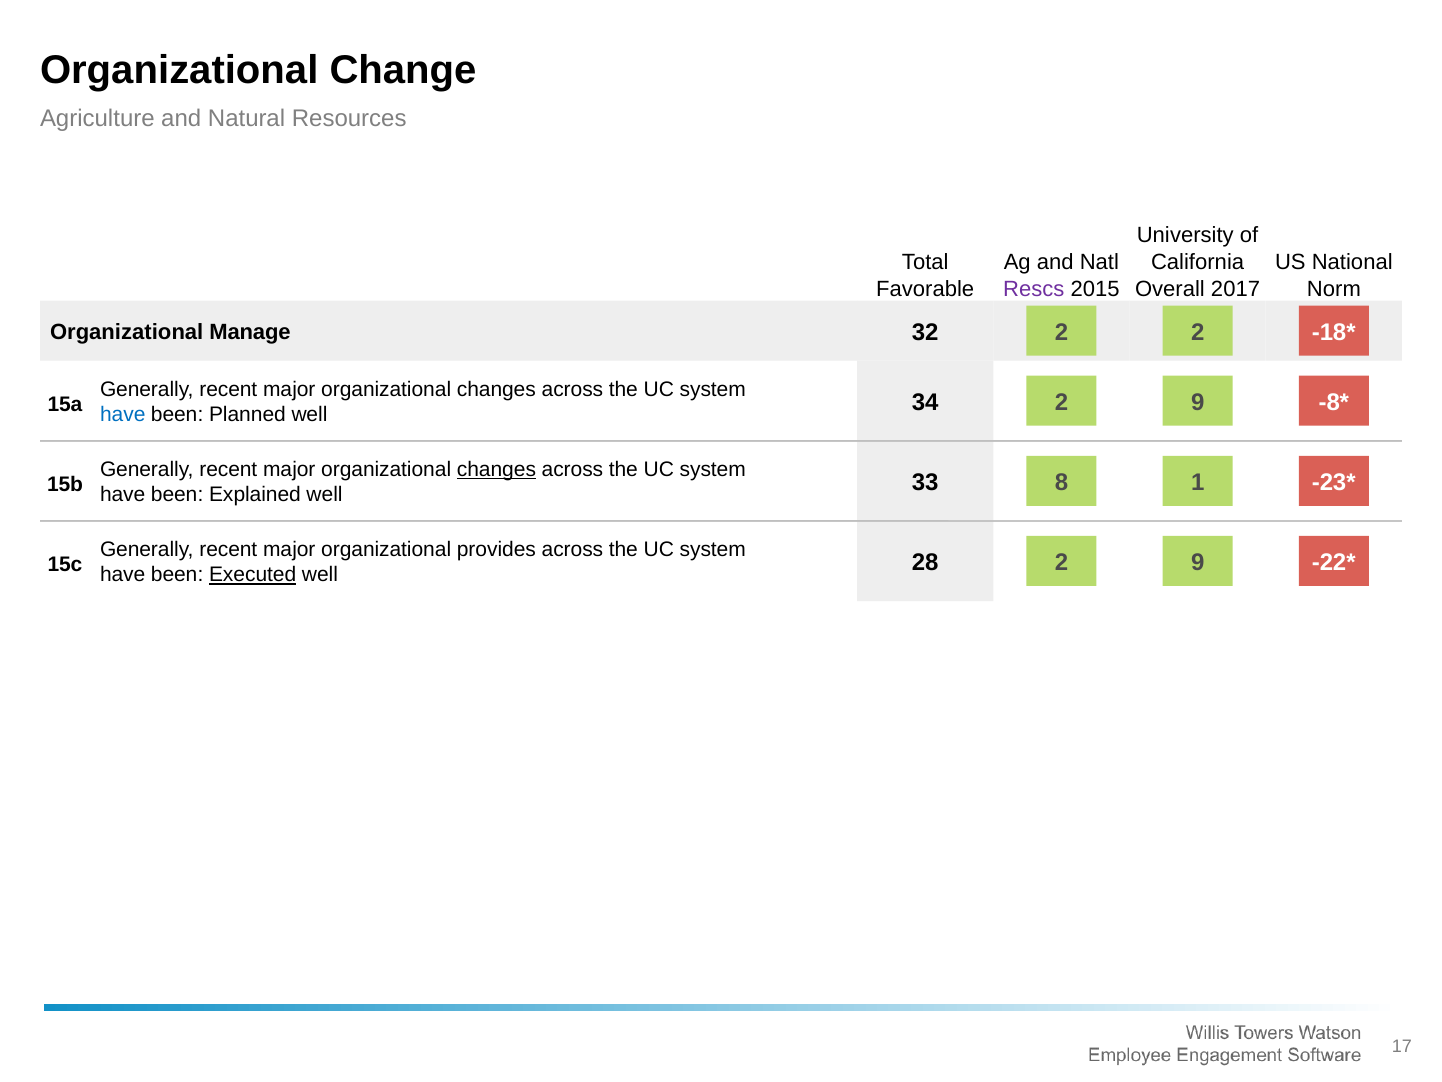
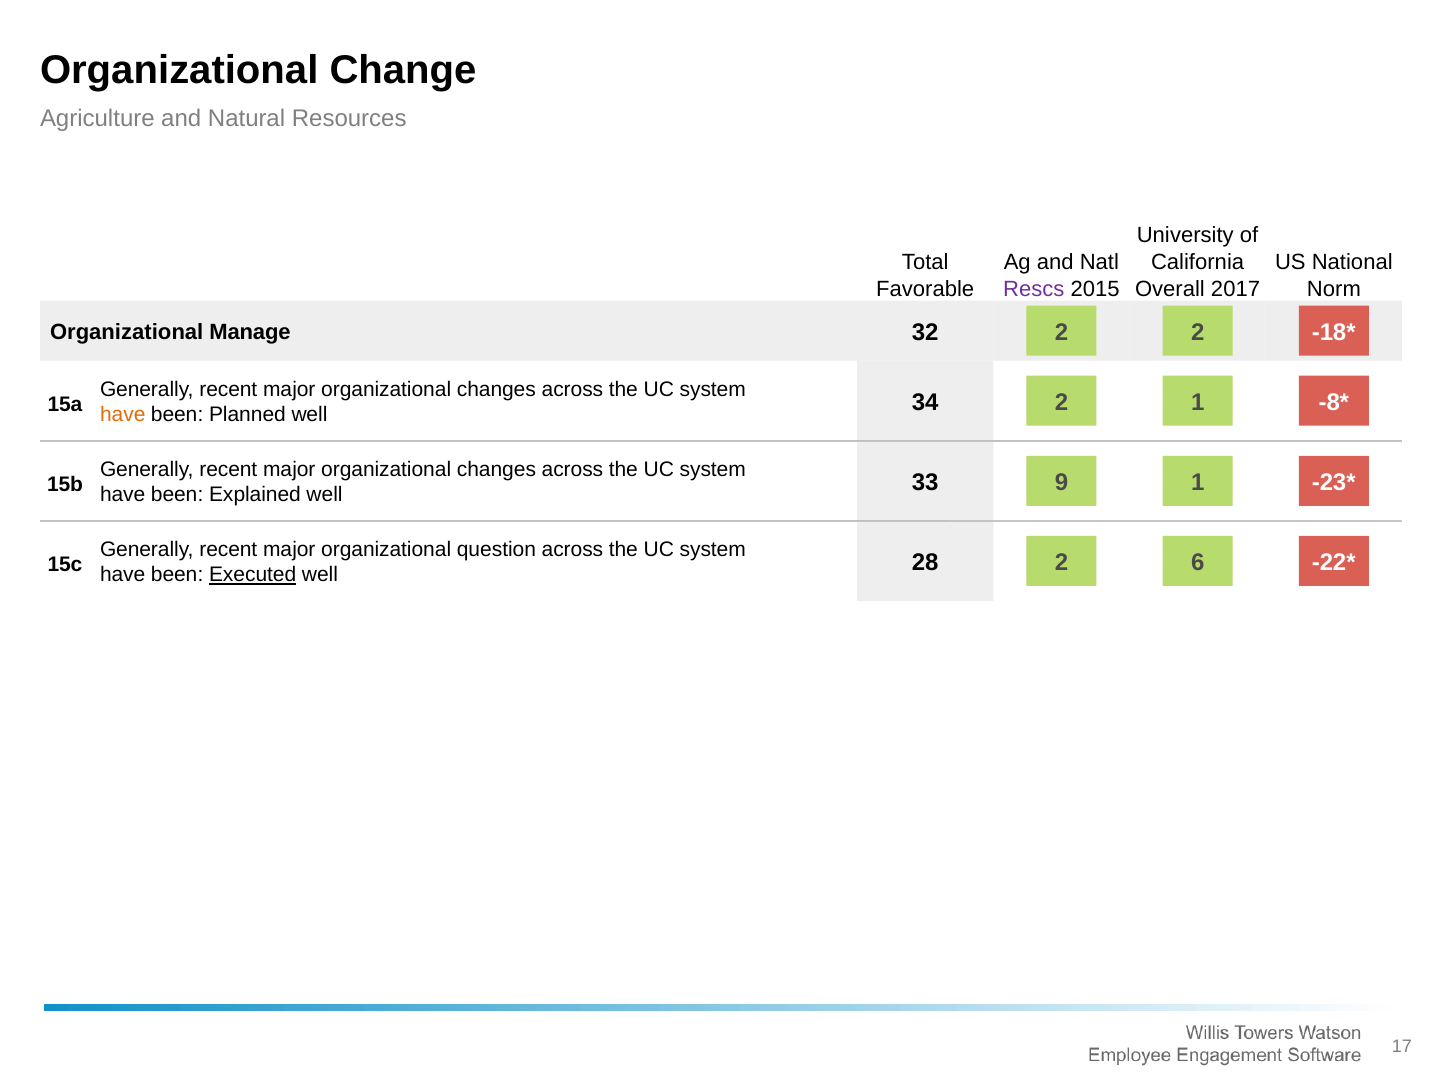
34 2 9: 9 -> 1
have at (123, 414) colour: blue -> orange
changes at (496, 469) underline: present -> none
8: 8 -> 9
provides: provides -> question
28 2 9: 9 -> 6
